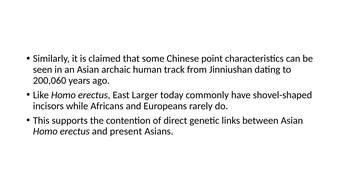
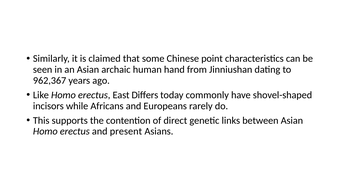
track: track -> hand
200,060: 200,060 -> 962,367
Larger: Larger -> Differs
